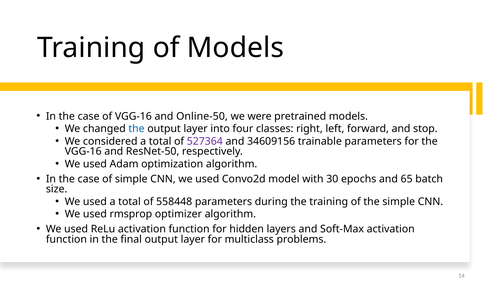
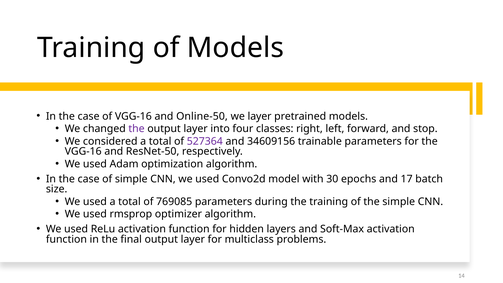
we were: were -> layer
the at (137, 129) colour: blue -> purple
65: 65 -> 17
558448: 558448 -> 769085
